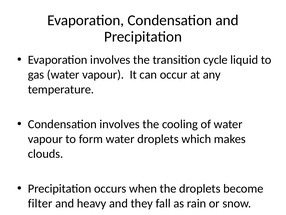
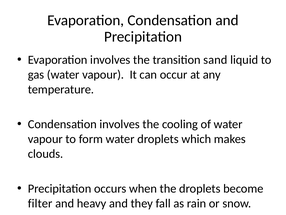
cycle: cycle -> sand
